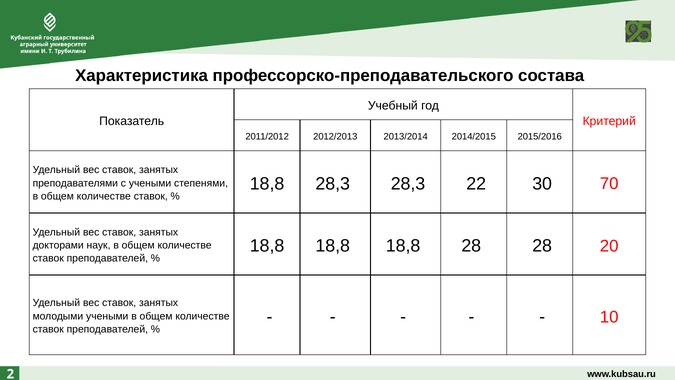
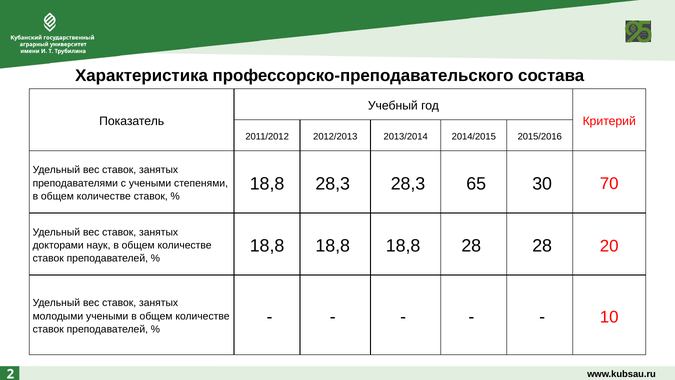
22: 22 -> 65
